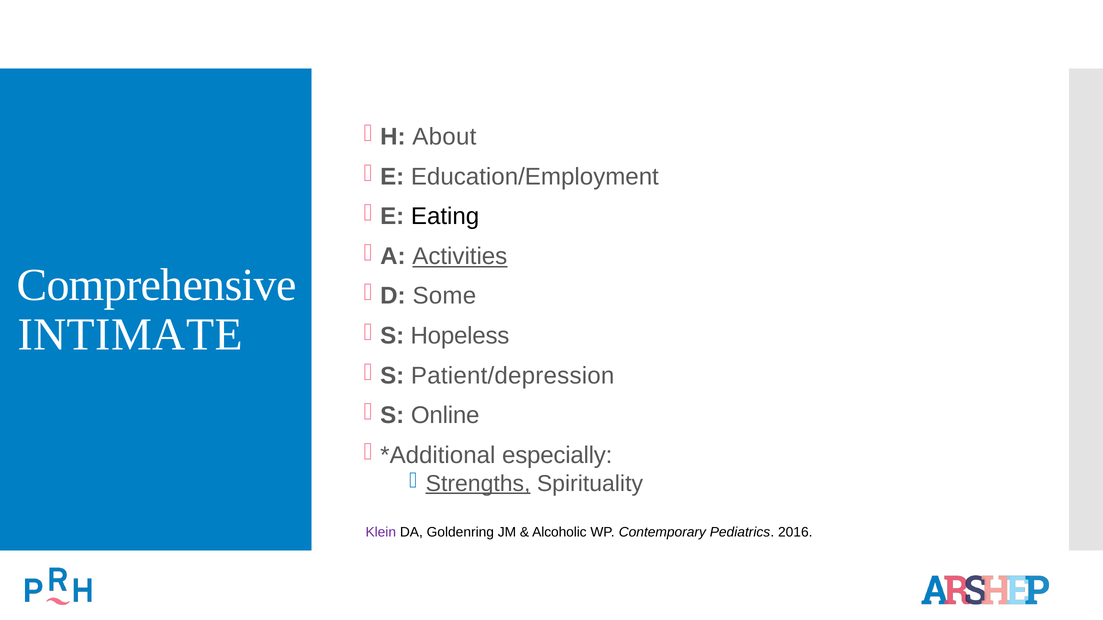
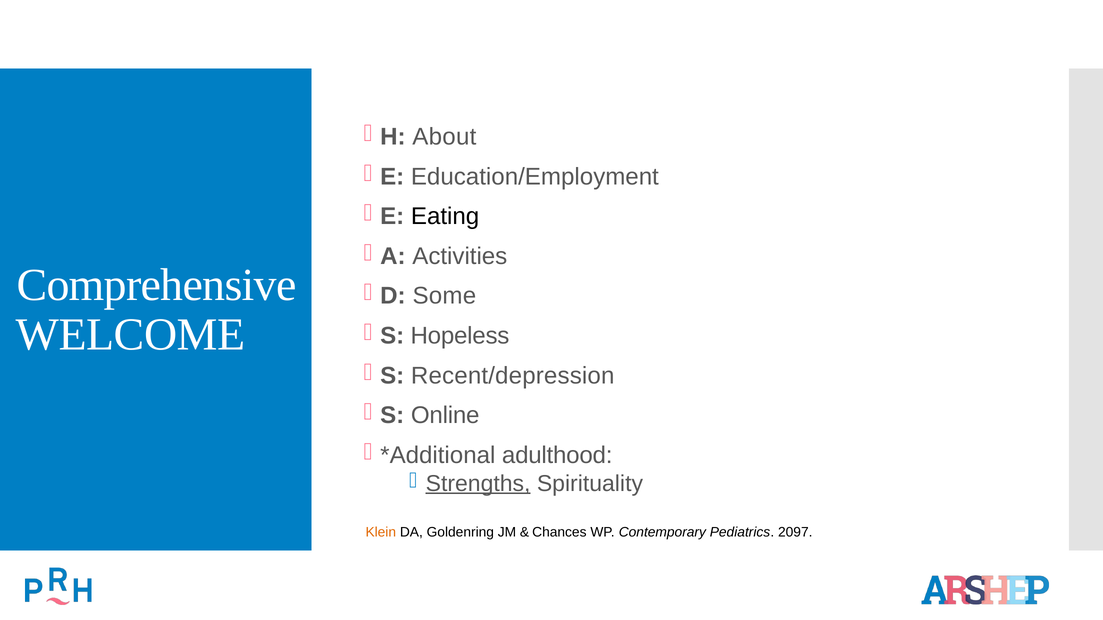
Activities underline: present -> none
INTIMATE: INTIMATE -> WELCOME
Patient/depression: Patient/depression -> Recent/depression
especially: especially -> adulthood
Klein colour: purple -> orange
Alcoholic: Alcoholic -> Chances
2016: 2016 -> 2097
